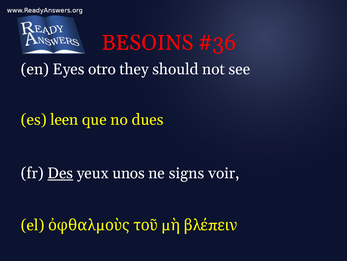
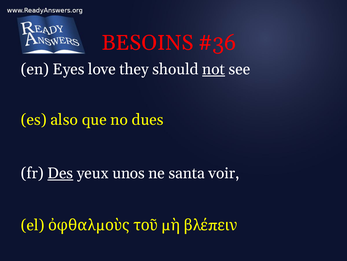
otro: otro -> love
not underline: none -> present
leen: leen -> also
signs: signs -> santa
